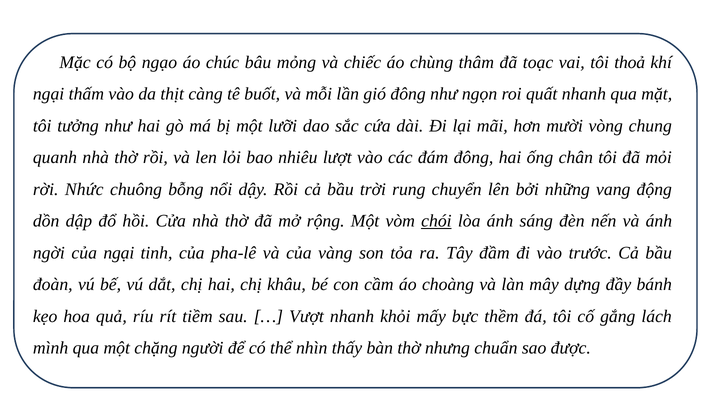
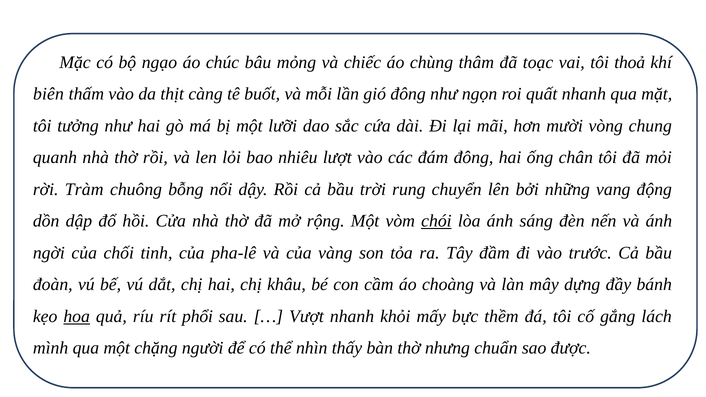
ngại at (49, 94): ngại -> biên
Nhức: Nhức -> Tràm
của ngại: ngại -> chối
hoa underline: none -> present
tiềm: tiềm -> phổi
